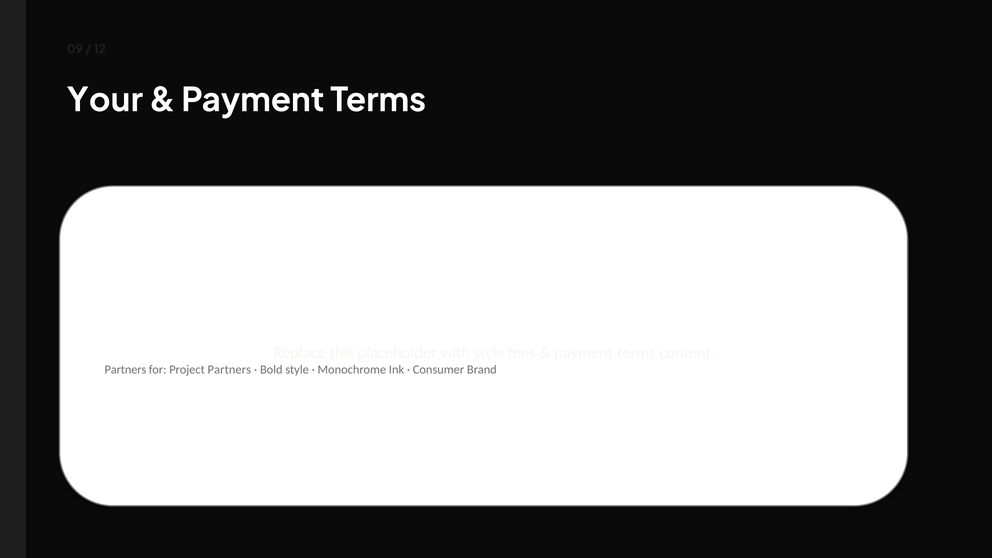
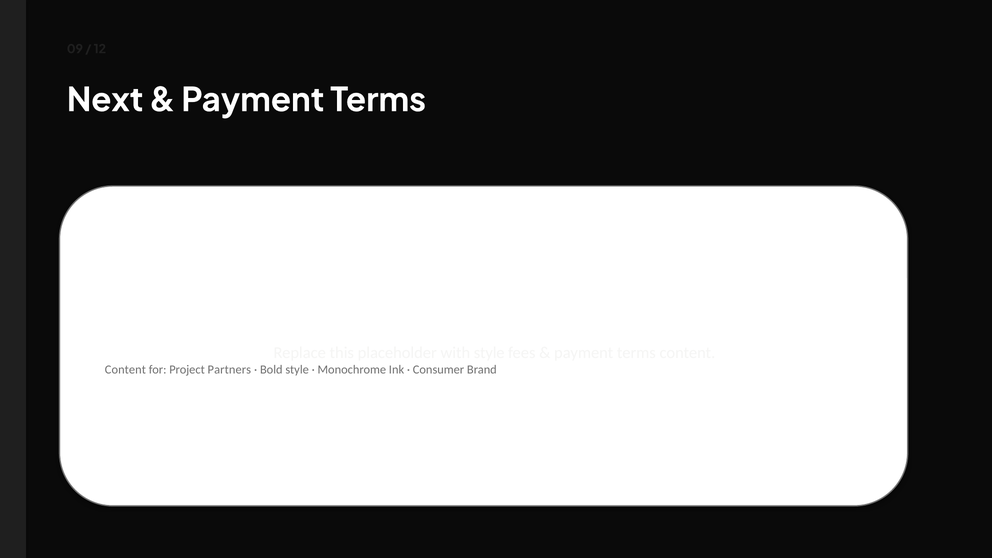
Your: Your -> Next
Partners at (125, 370): Partners -> Content
